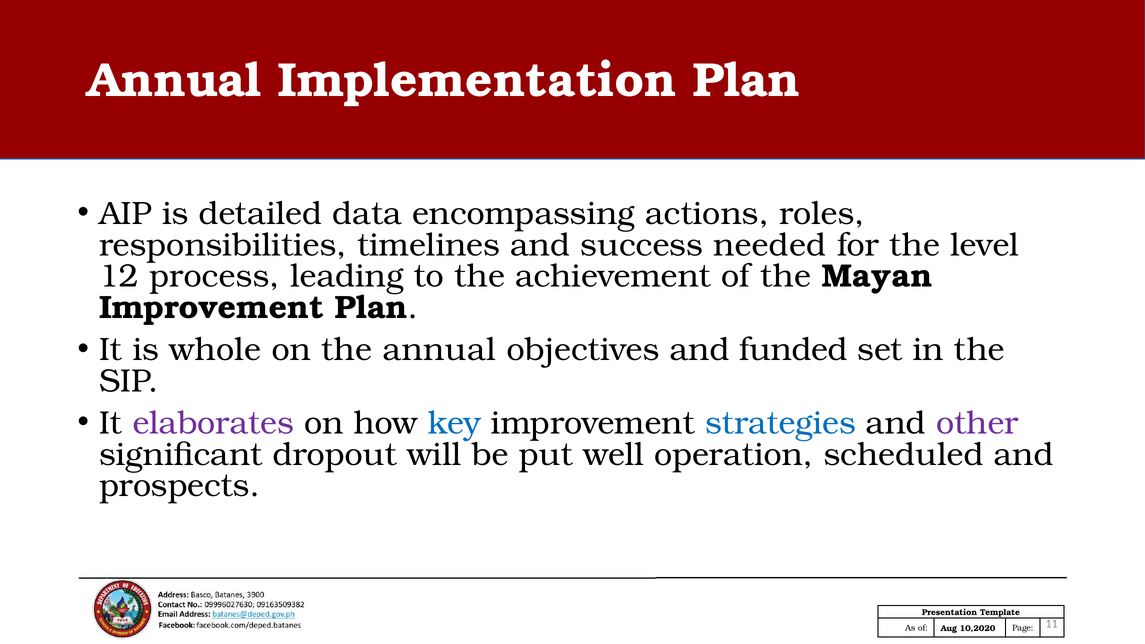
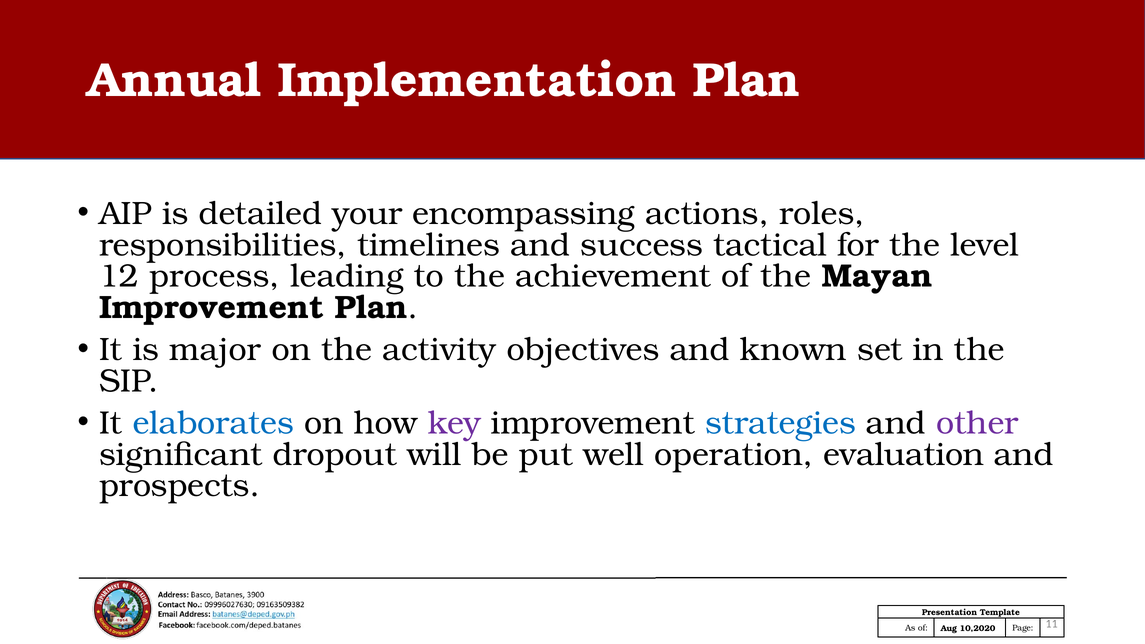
data: data -> your
needed: needed -> tactical
whole: whole -> major
the annual: annual -> activity
funded: funded -> known
elaborates colour: purple -> blue
key colour: blue -> purple
scheduled: scheduled -> evaluation
